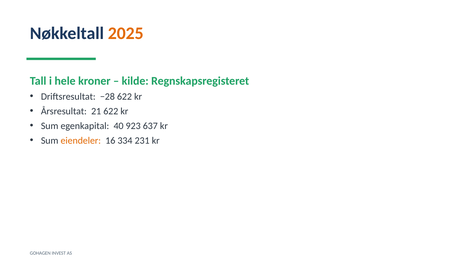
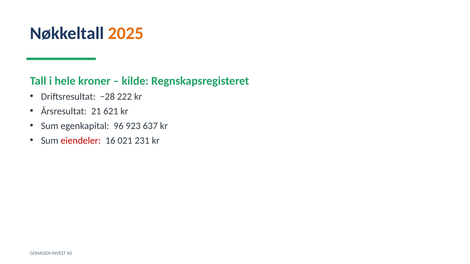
−28 622: 622 -> 222
21 622: 622 -> 621
40: 40 -> 96
eiendeler colour: orange -> red
334: 334 -> 021
